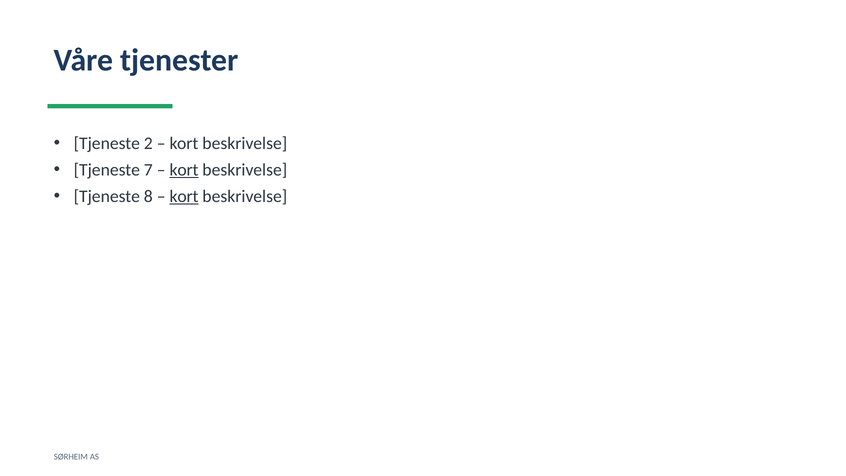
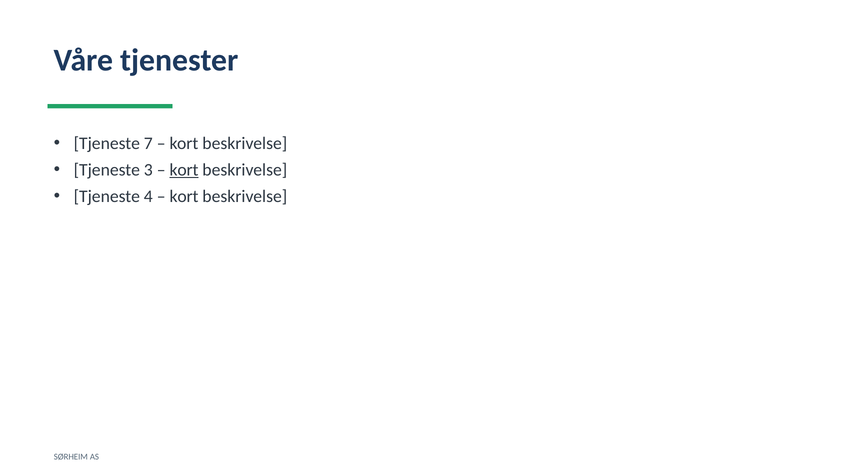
2: 2 -> 7
7: 7 -> 3
8: 8 -> 4
kort at (184, 196) underline: present -> none
